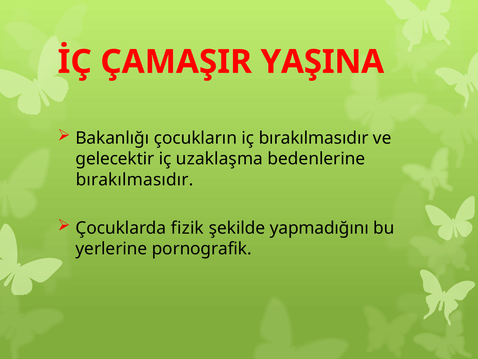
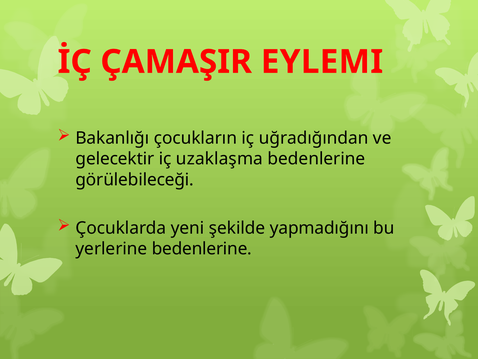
YAŞINA: YAŞINA -> EYLEMI
iç bırakılmasıdır: bırakılmasıdır -> uğradığından
bırakılmasıdır at (135, 179): bırakılmasıdır -> görülebileceği
fizik: fizik -> yeni
yerlerine pornografik: pornografik -> bedenlerine
